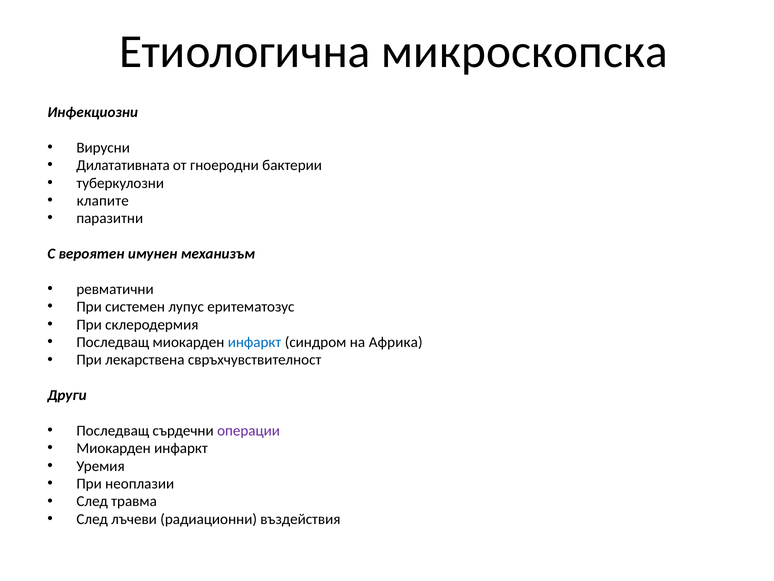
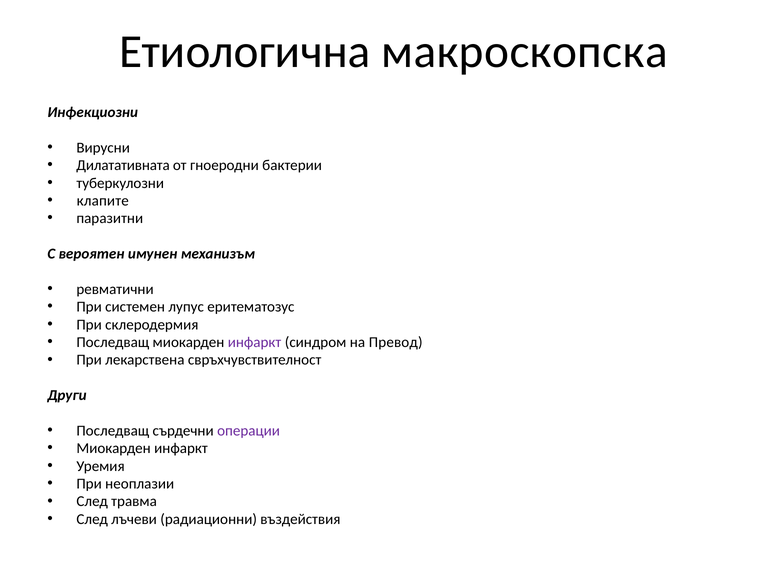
микроскопска: микроскопска -> макроскопска
инфаркт at (255, 342) colour: blue -> purple
Африка: Африка -> Превод
